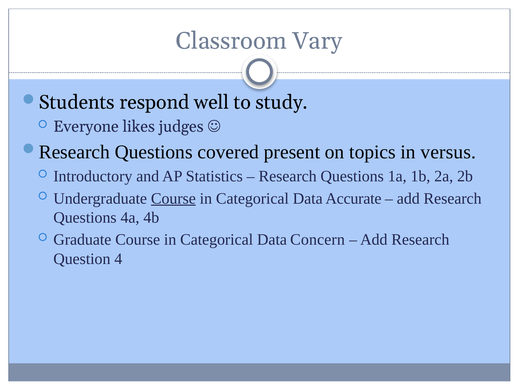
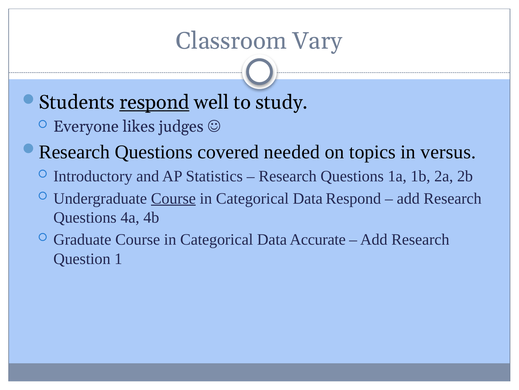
respond at (154, 102) underline: none -> present
present: present -> needed
Data Accurate: Accurate -> Respond
Concern: Concern -> Accurate
4: 4 -> 1
